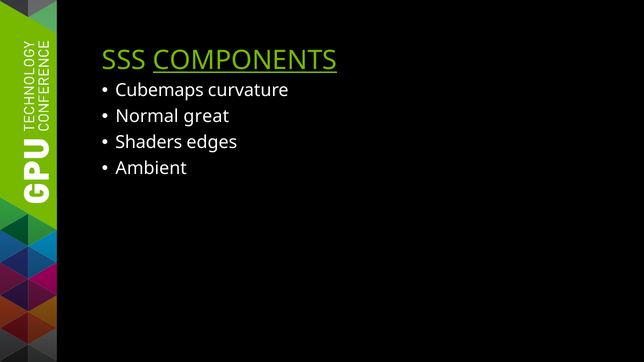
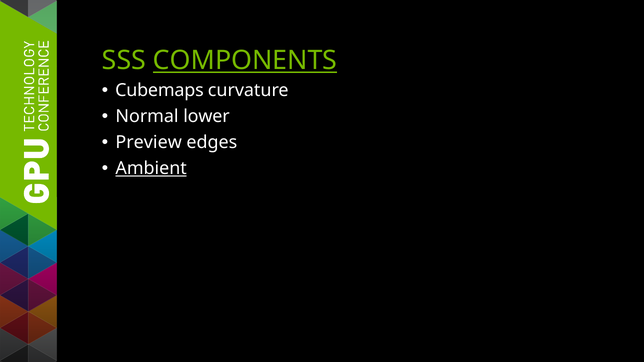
great: great -> lower
Shaders: Shaders -> Preview
Ambient underline: none -> present
